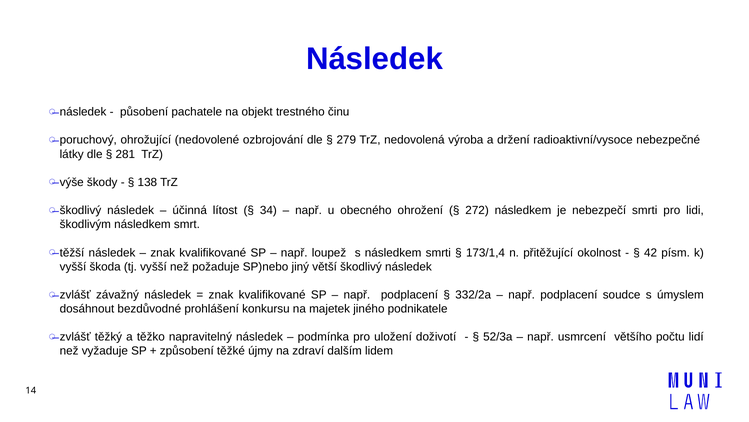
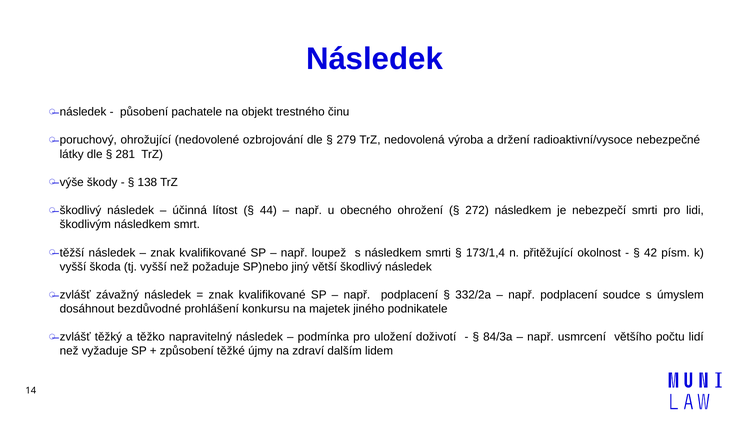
34: 34 -> 44
52/3a: 52/3a -> 84/3a
